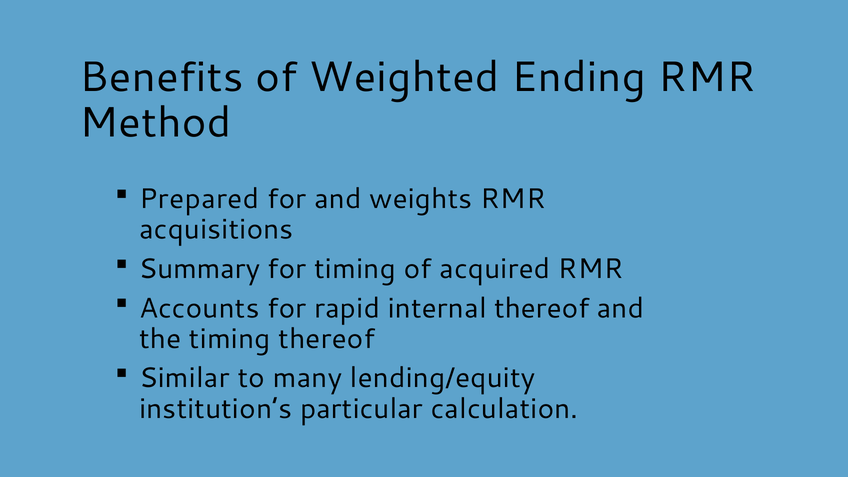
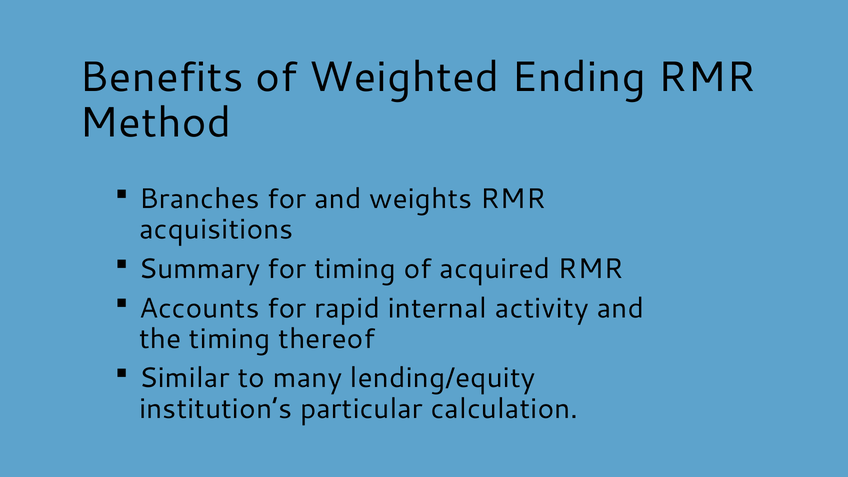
Prepared: Prepared -> Branches
internal thereof: thereof -> activity
